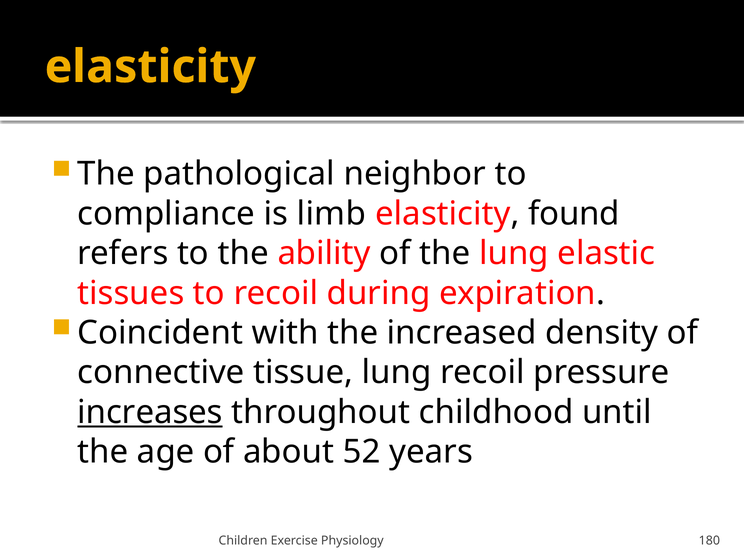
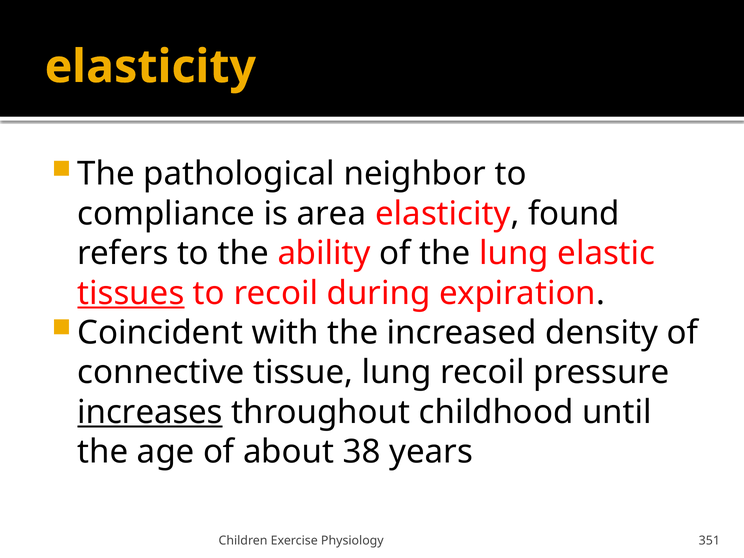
limb: limb -> area
tissues underline: none -> present
52: 52 -> 38
180: 180 -> 351
